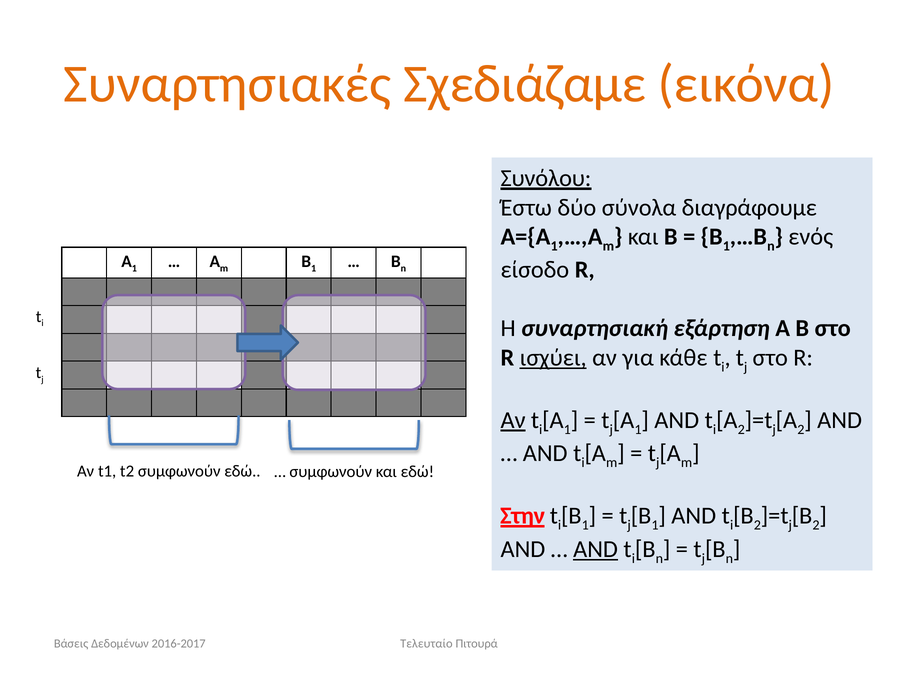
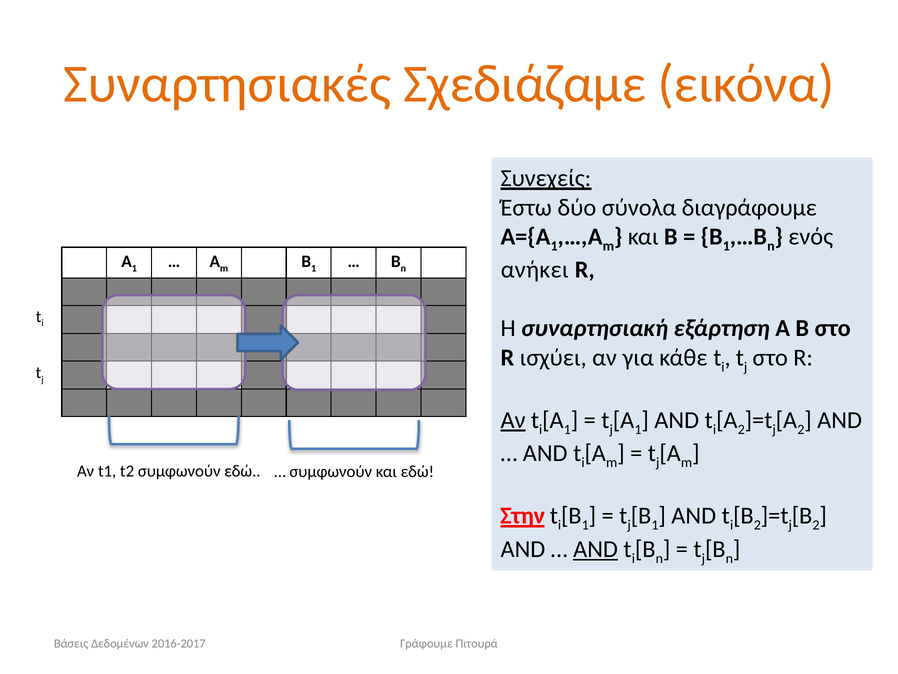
Συνόλου: Συνόλου -> Συνεχείς
είσοδο: είσοδο -> ανήκει
ισχύει underline: present -> none
Τελευταίο: Τελευταίο -> Γράφουμε
